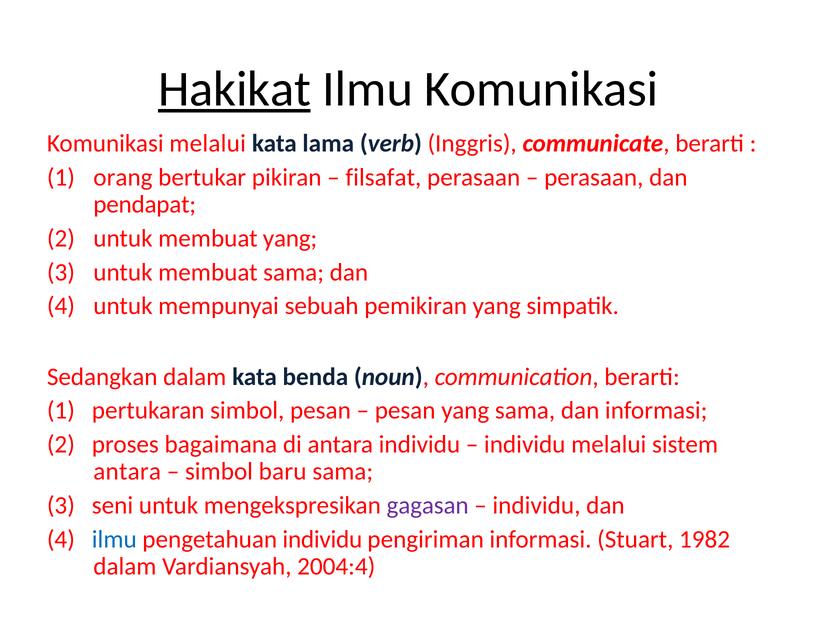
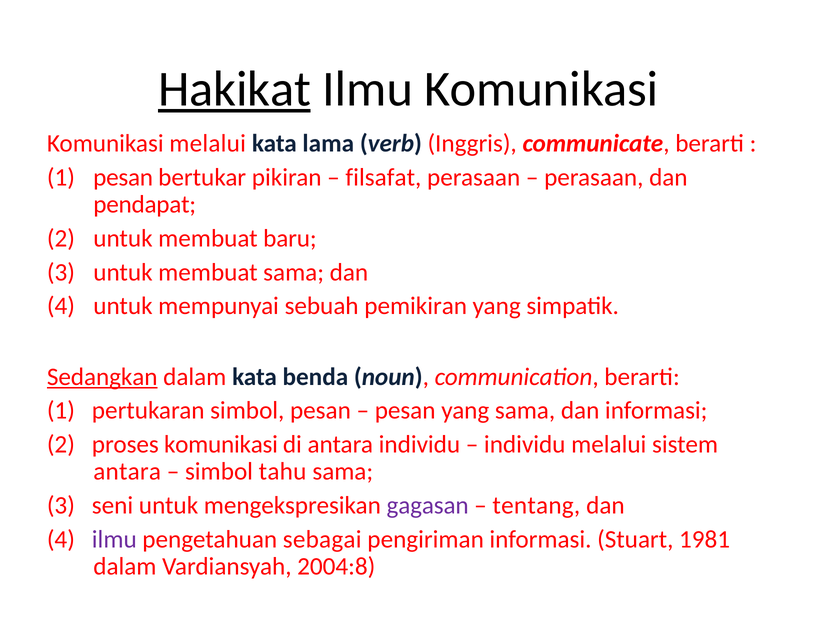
1 orang: orang -> pesan
membuat yang: yang -> baru
Sedangkan underline: none -> present
proses bagaimana: bagaimana -> komunikasi
baru: baru -> tahu
individu at (536, 505): individu -> tentang
ilmu at (114, 539) colour: blue -> purple
pengetahuan individu: individu -> sebagai
1982: 1982 -> 1981
2004:4: 2004:4 -> 2004:8
